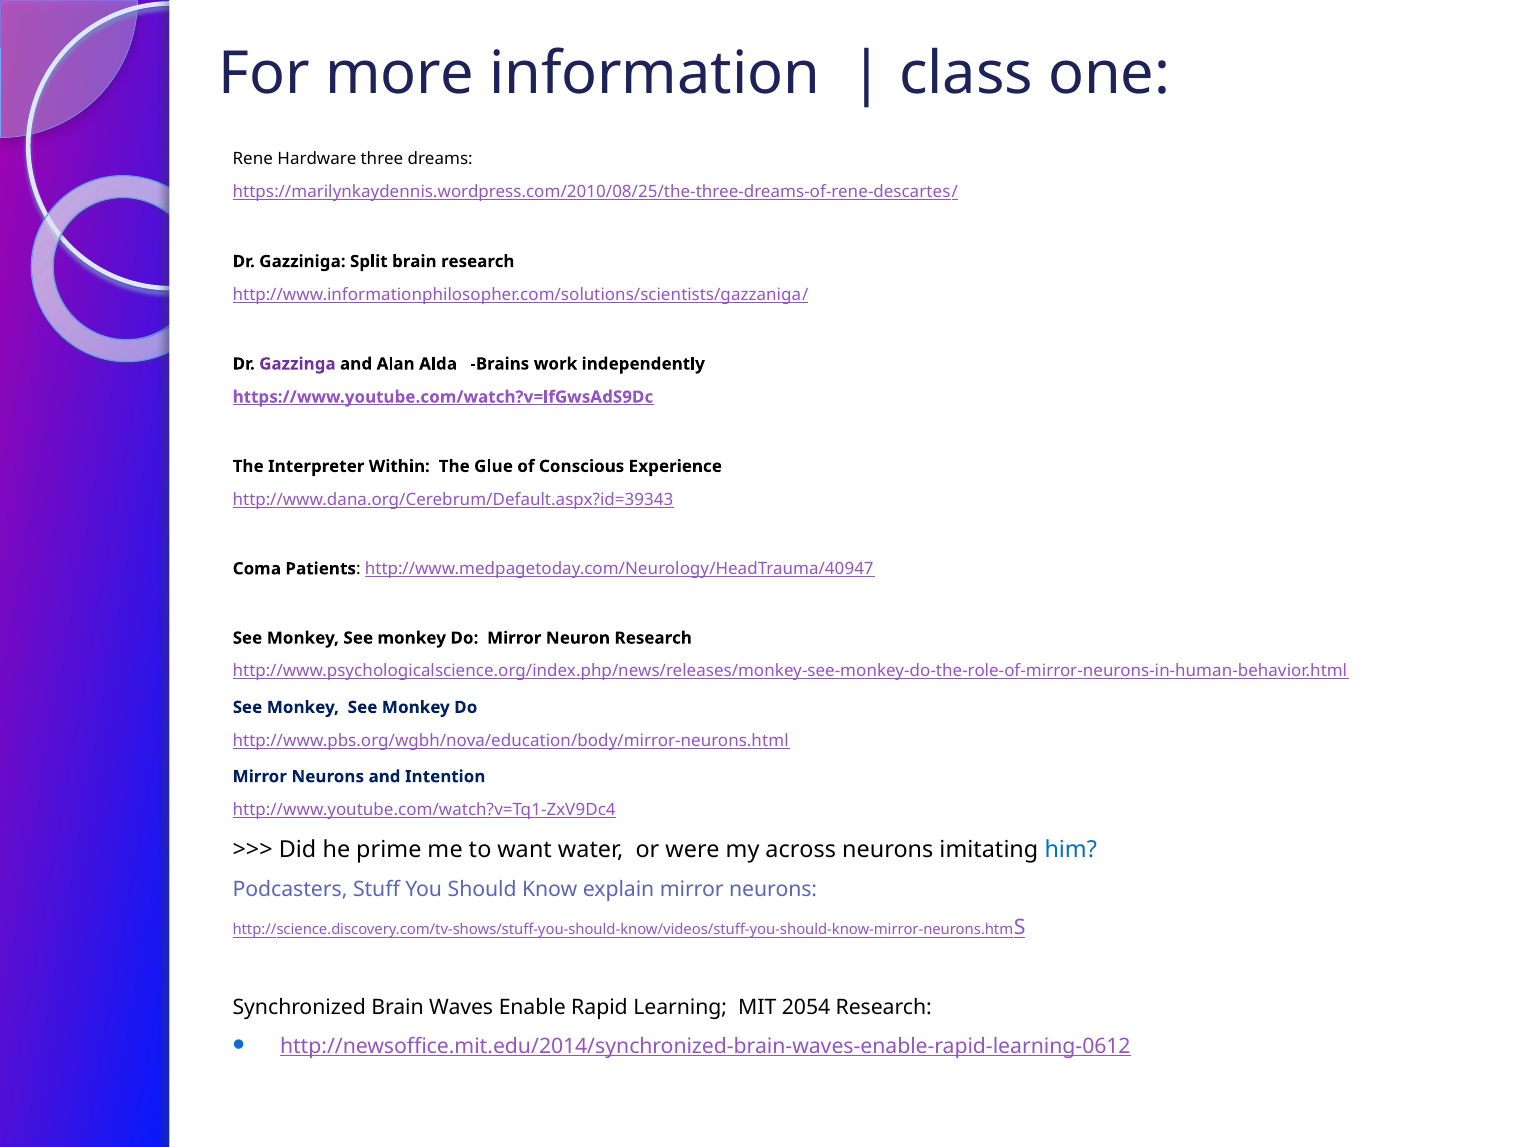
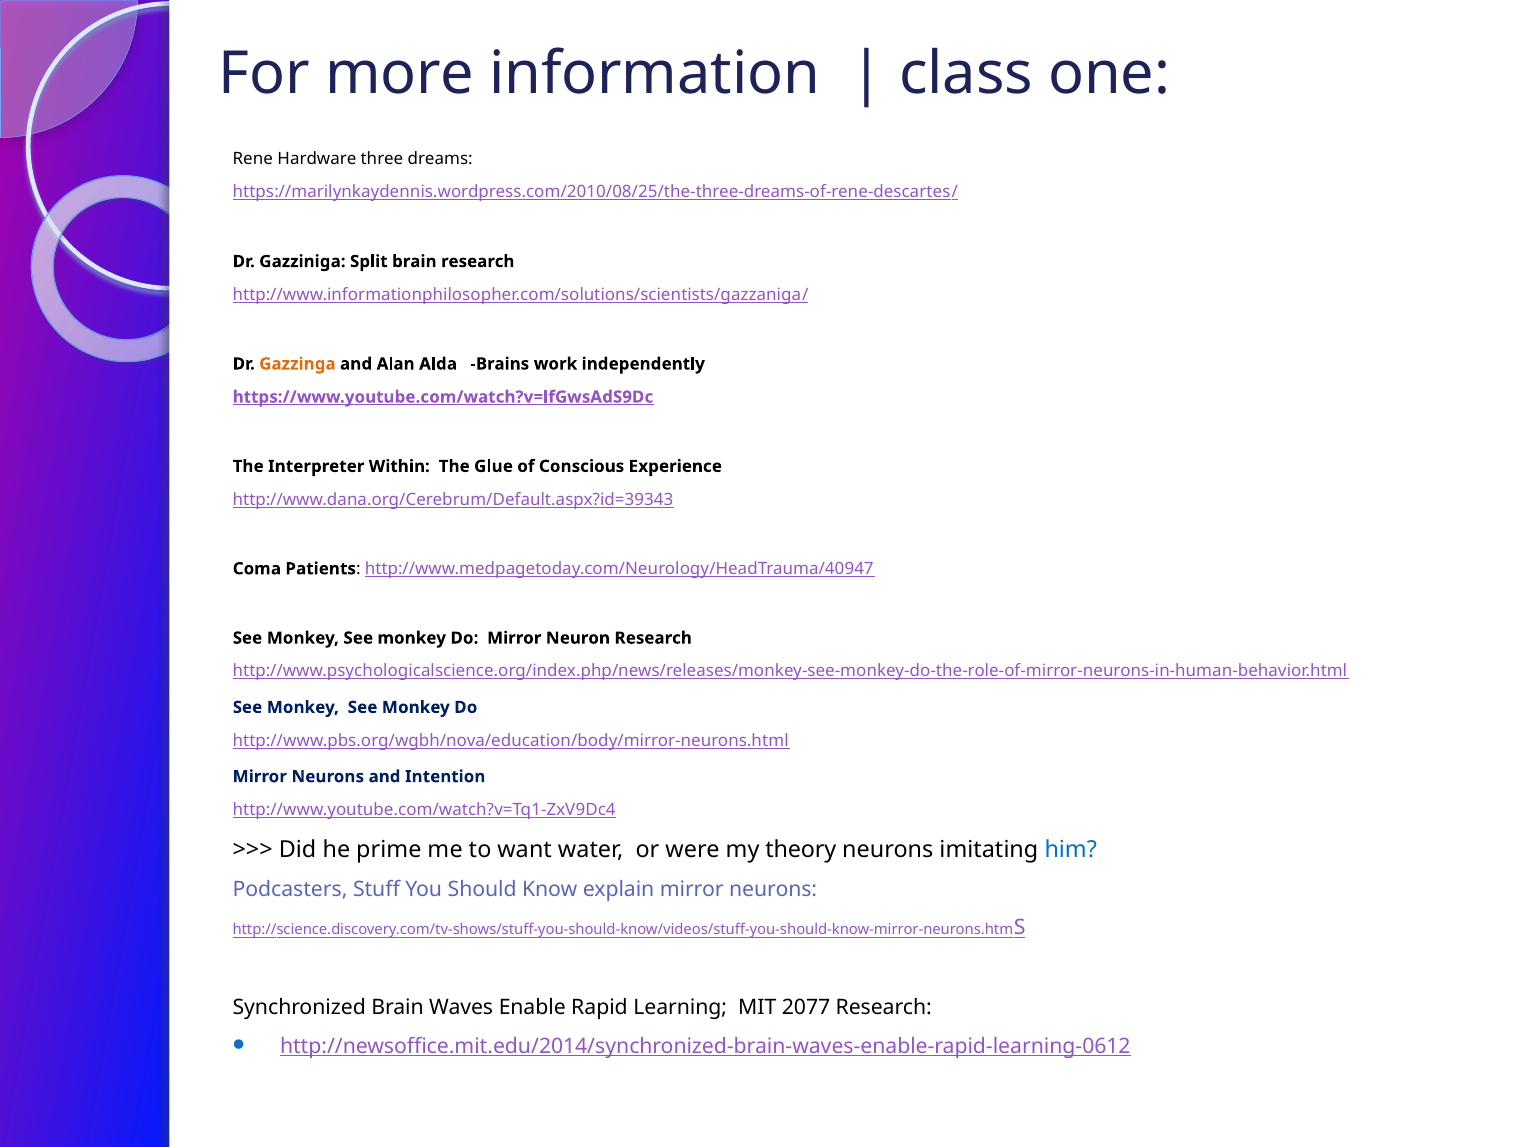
Gazzinga colour: purple -> orange
across: across -> theory
2054: 2054 -> 2077
